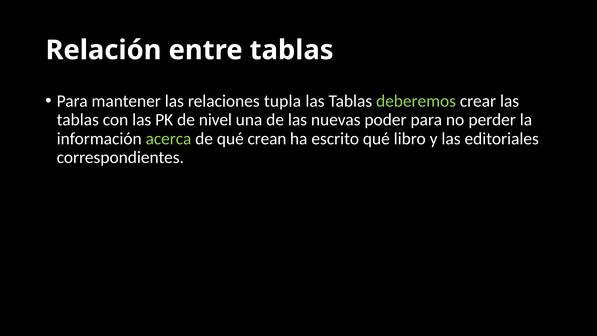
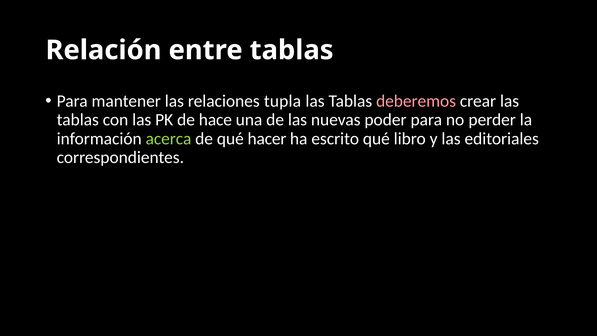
deberemos colour: light green -> pink
nivel: nivel -> hace
crean: crean -> hacer
